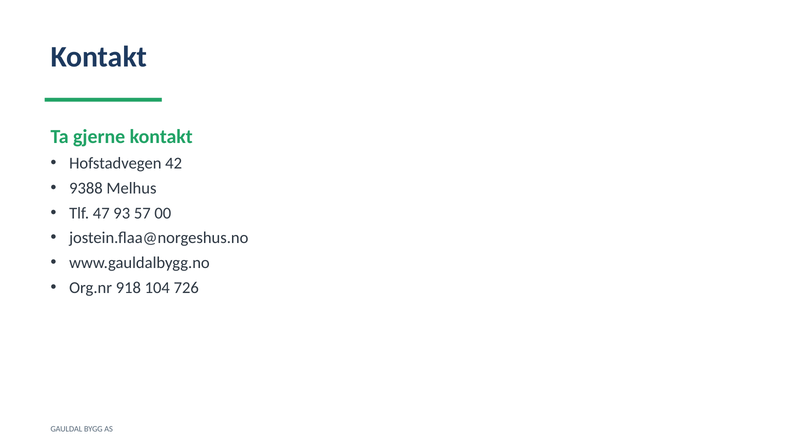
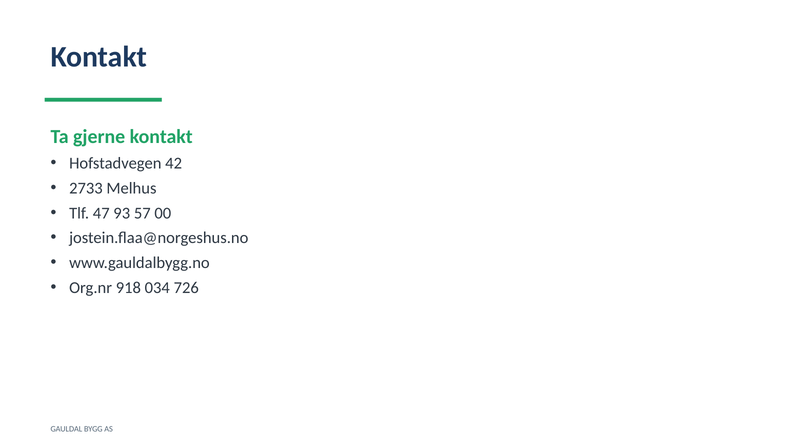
9388: 9388 -> 2733
104: 104 -> 034
